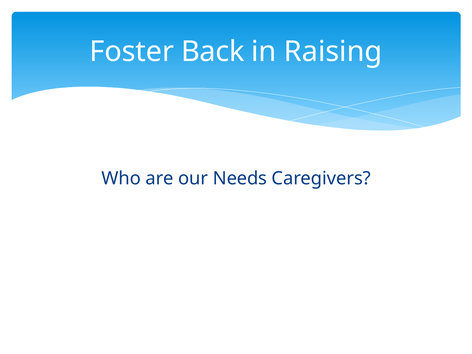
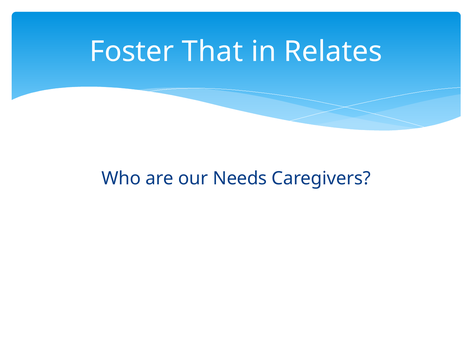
Back: Back -> That
Raising: Raising -> Relates
